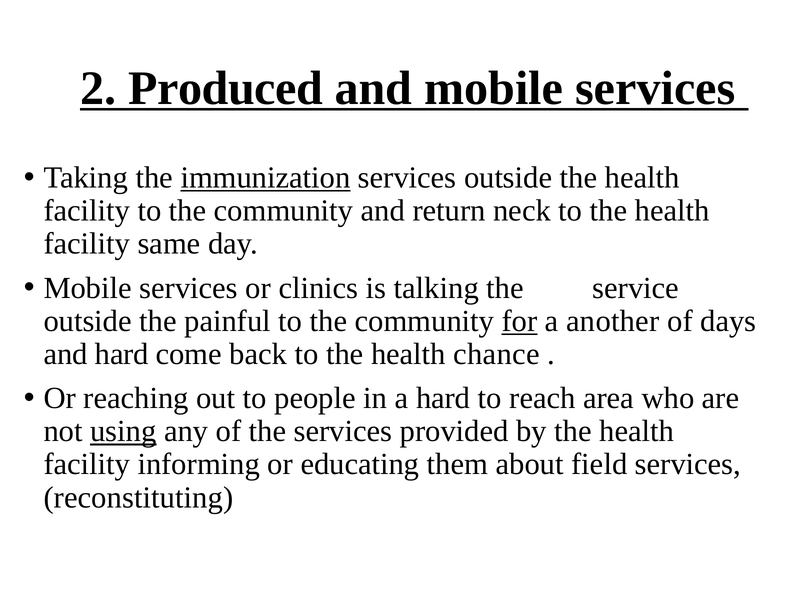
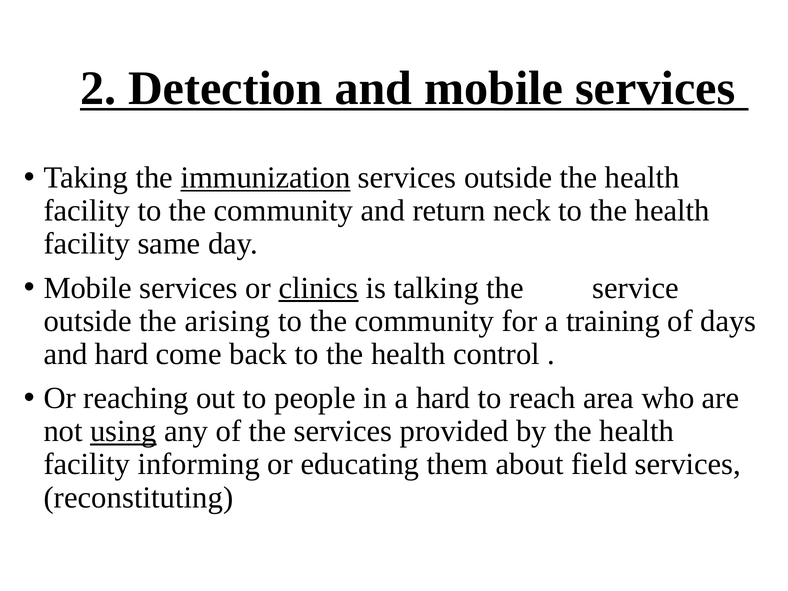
Produced: Produced -> Detection
clinics underline: none -> present
painful: painful -> arising
for underline: present -> none
another: another -> training
chance: chance -> control
